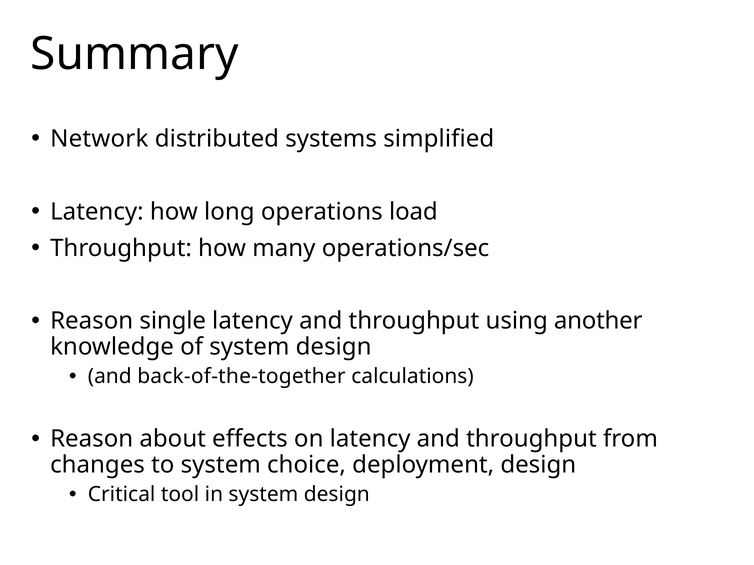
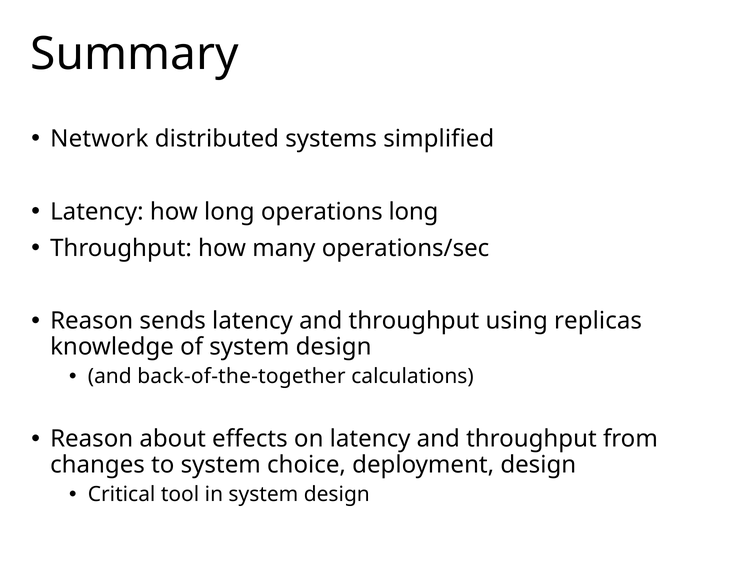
operations load: load -> long
single: single -> sends
another: another -> replicas
